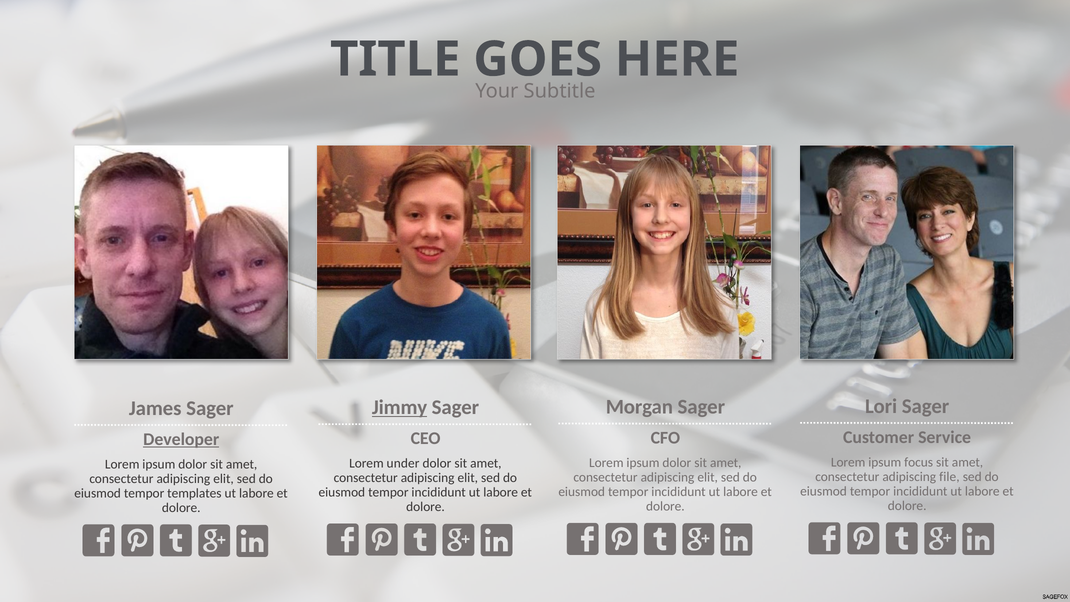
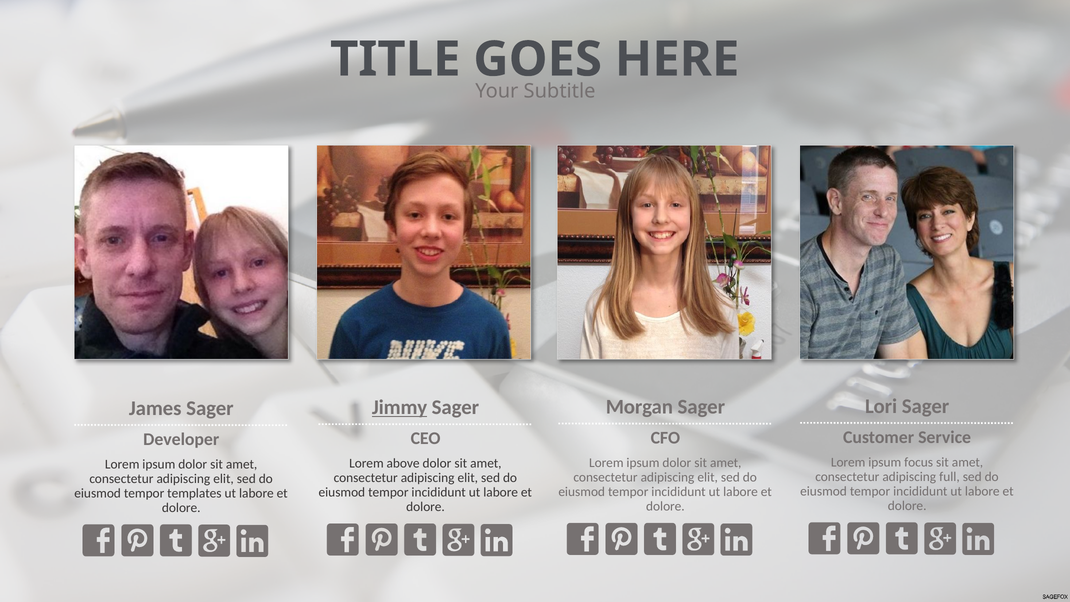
Developer underline: present -> none
under: under -> above
file: file -> full
